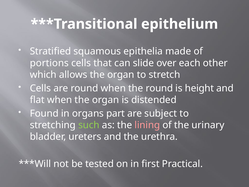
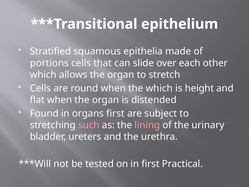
the round: round -> which
organs part: part -> first
such colour: light green -> pink
